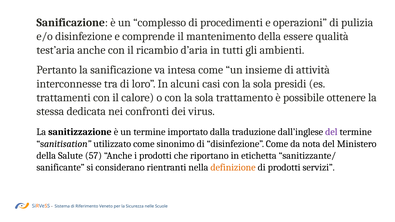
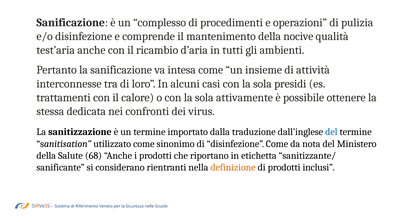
essere: essere -> nocive
trattamento: trattamento -> attivamente
del at (331, 132) colour: purple -> blue
57: 57 -> 68
servizi: servizi -> inclusi
